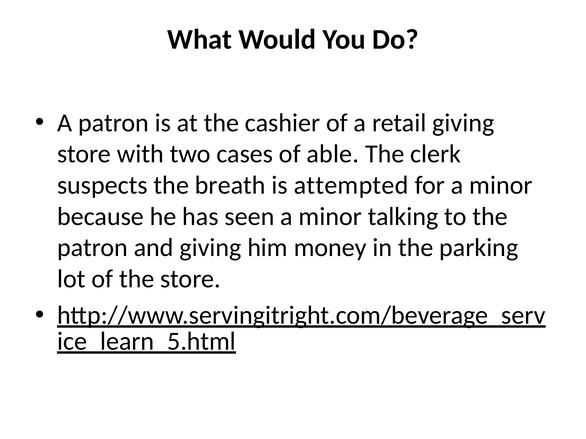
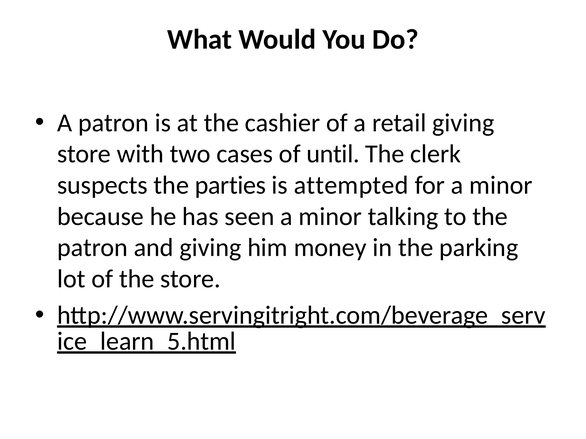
able: able -> until
breath: breath -> parties
